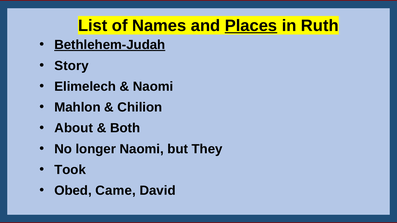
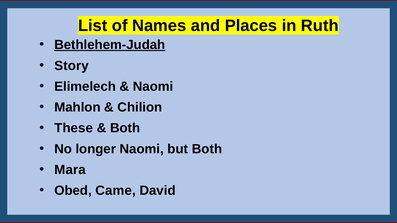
Places underline: present -> none
About: About -> These
but They: They -> Both
Took: Took -> Mara
